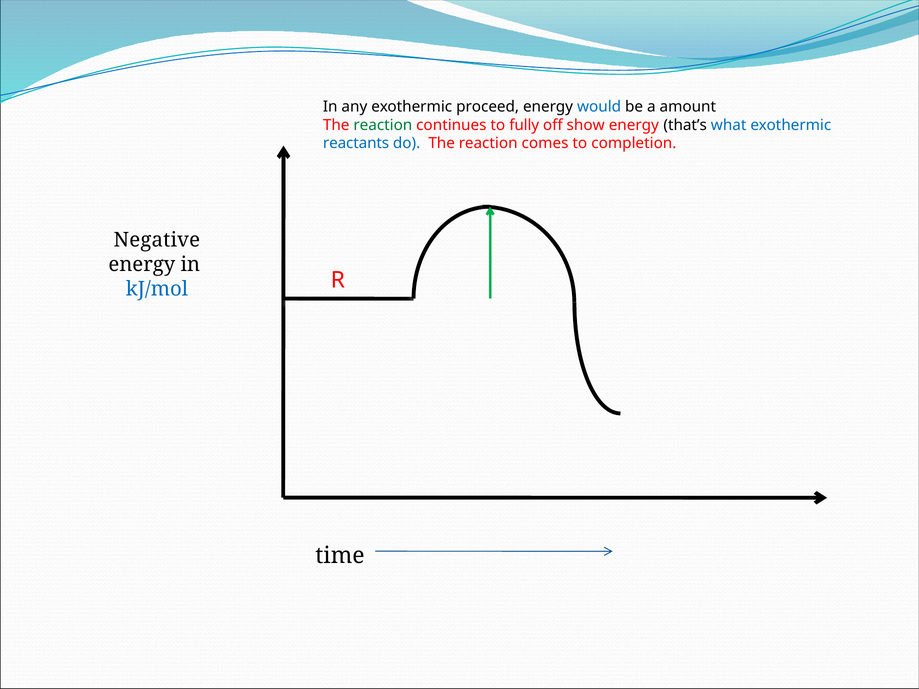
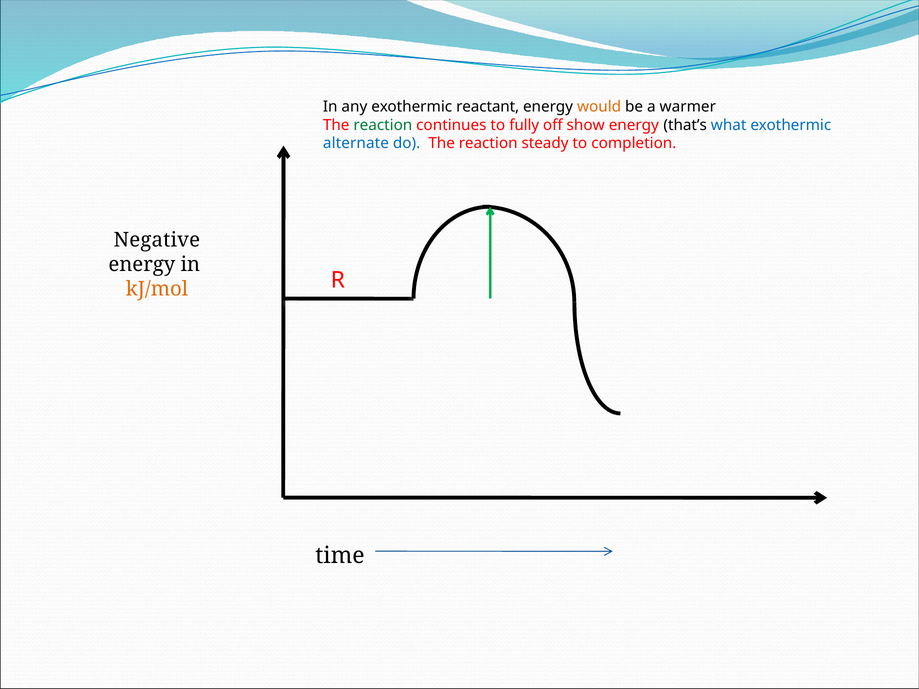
proceed: proceed -> reactant
would colour: blue -> orange
amount: amount -> warmer
reactants: reactants -> alternate
comes: comes -> steady
kJ/mol colour: blue -> orange
